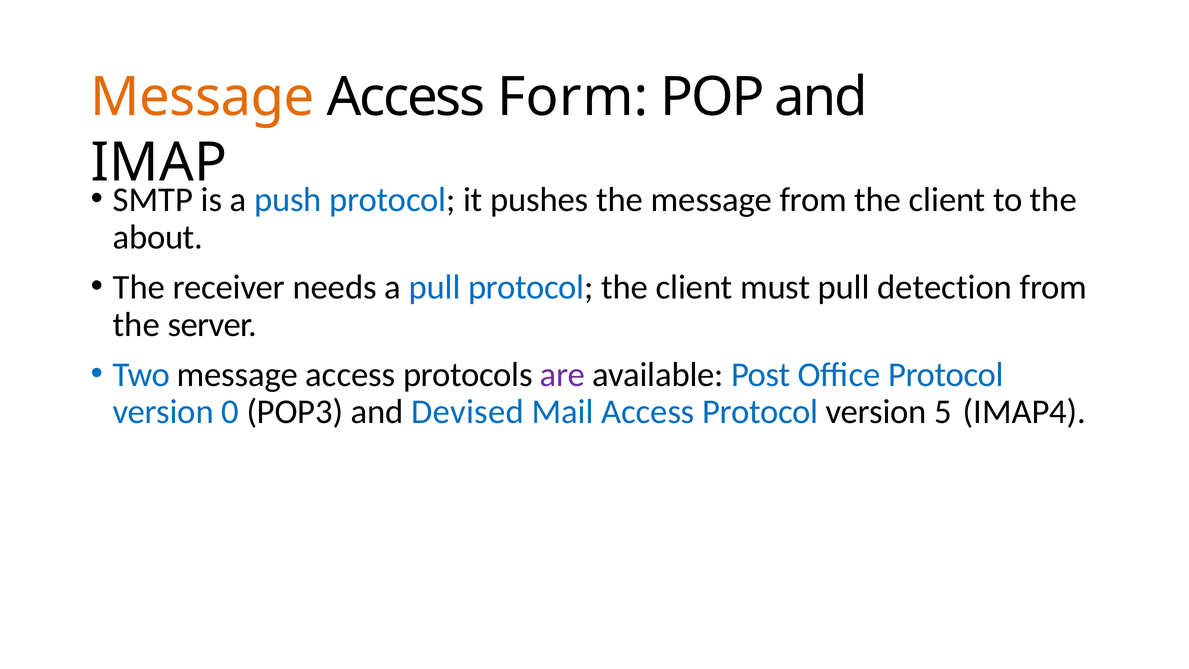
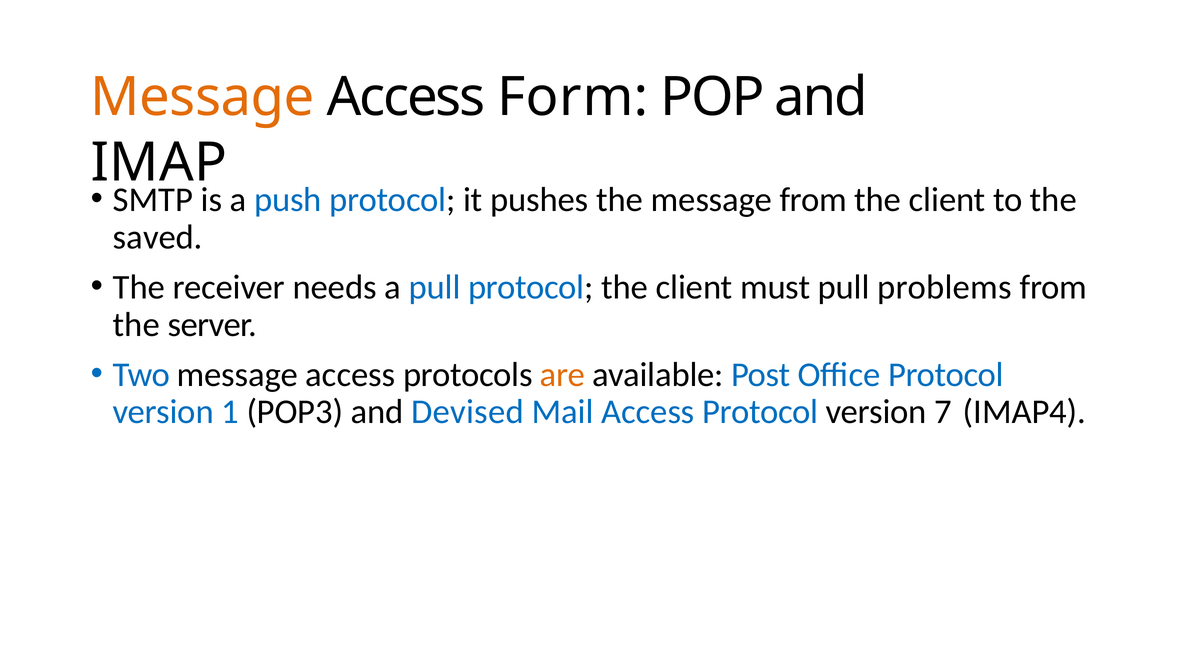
about: about -> saved
detection: detection -> problems
are colour: purple -> orange
0: 0 -> 1
5: 5 -> 7
